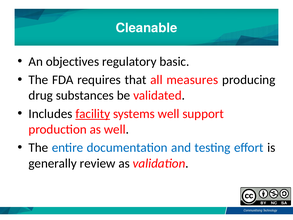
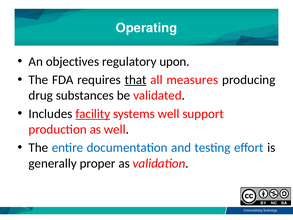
Cleanable: Cleanable -> Operating
basic: basic -> upon
that underline: none -> present
review: review -> proper
